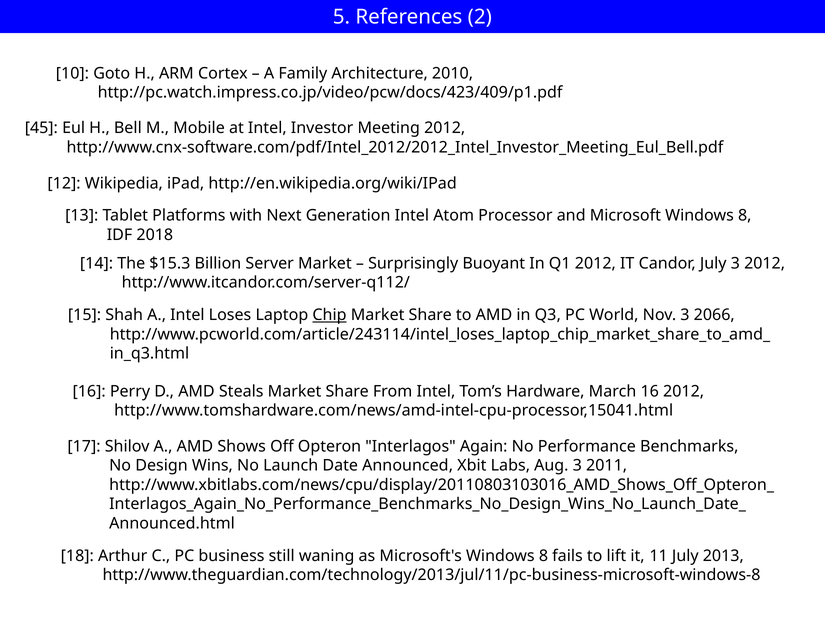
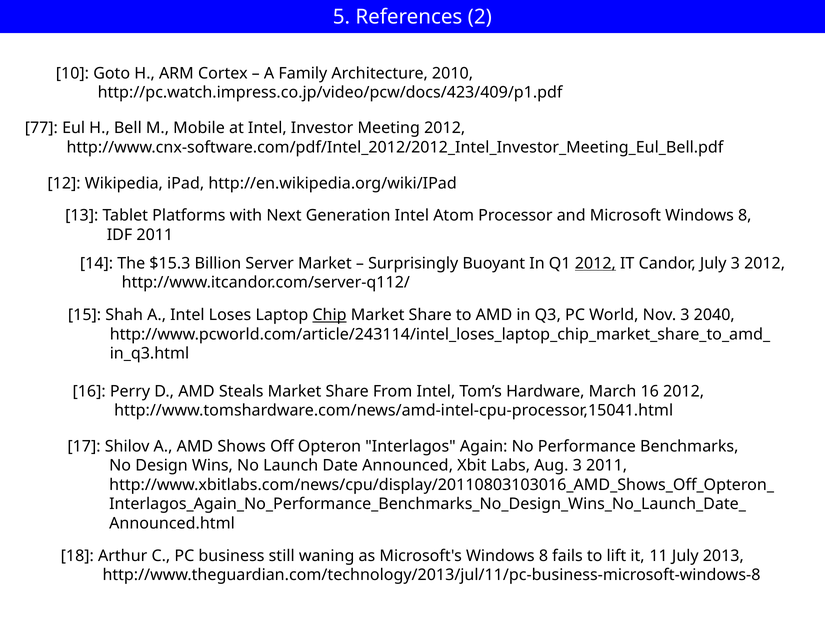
45: 45 -> 77
IDF 2018: 2018 -> 2011
2012 at (595, 263) underline: none -> present
2066: 2066 -> 2040
